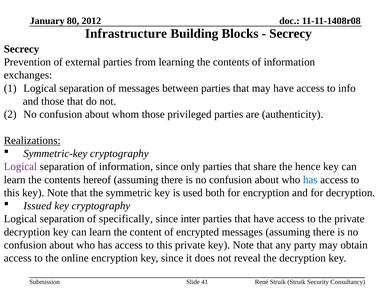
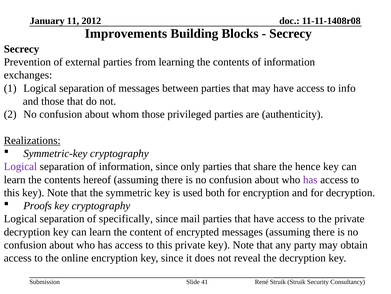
80: 80 -> 11
Infrastructure: Infrastructure -> Improvements
has at (310, 179) colour: blue -> purple
Issued: Issued -> Proofs
inter: inter -> mail
